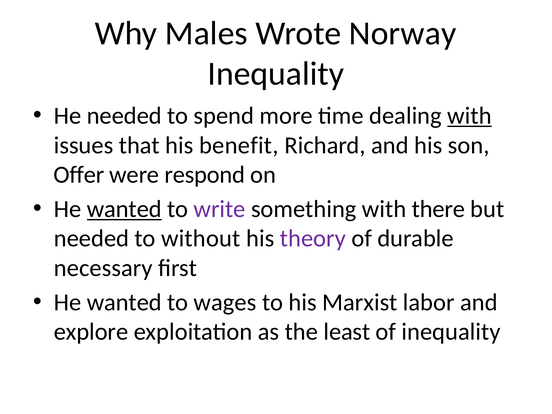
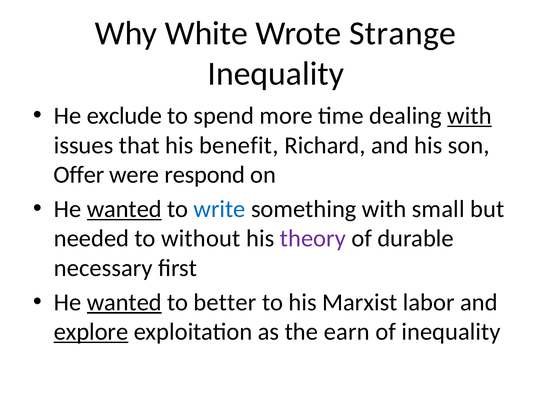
Males: Males -> White
Norway: Norway -> Strange
He needed: needed -> exclude
write colour: purple -> blue
there: there -> small
wanted at (124, 302) underline: none -> present
wages: wages -> better
explore underline: none -> present
least: least -> earn
